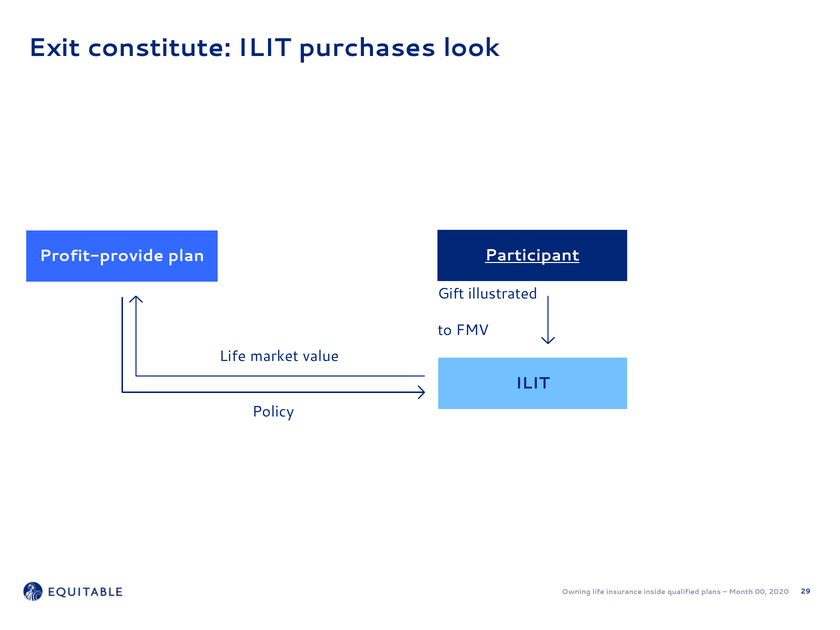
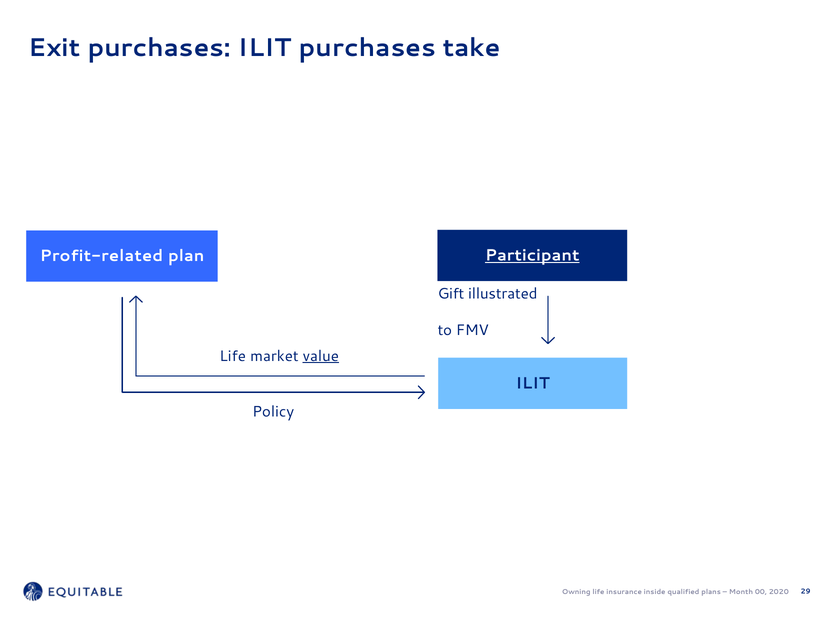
Exit constitute: constitute -> purchases
look: look -> take
Profit-provide: Profit-provide -> Profit-related
value underline: none -> present
